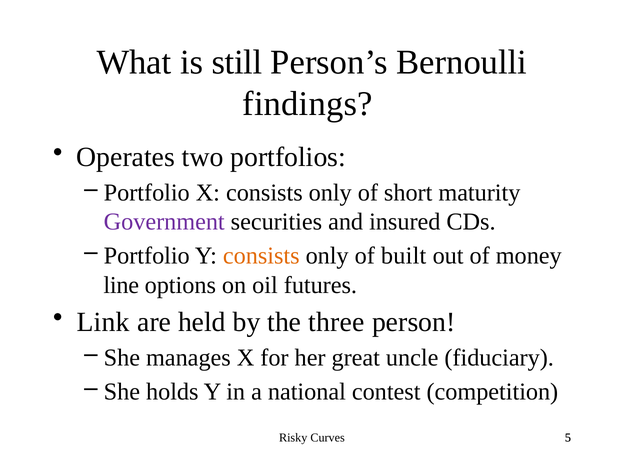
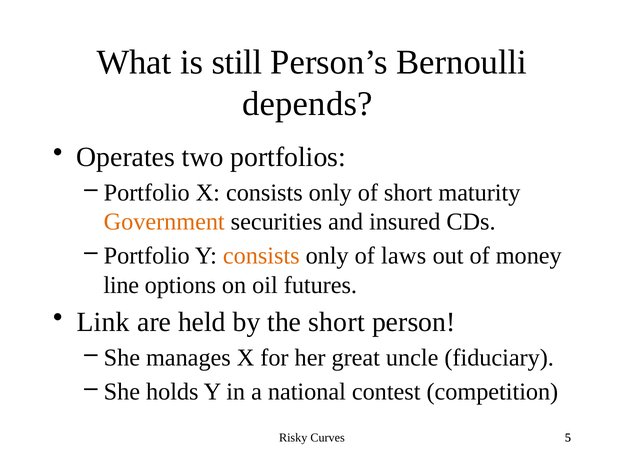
findings: findings -> depends
Government colour: purple -> orange
built: built -> laws
the three: three -> short
